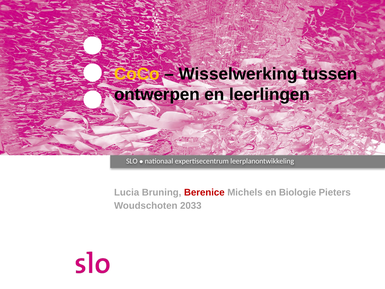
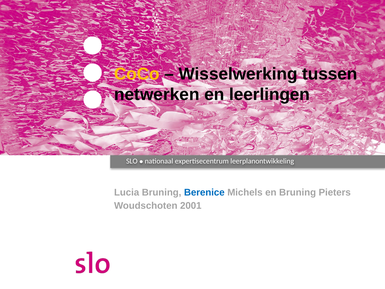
ontwerpen: ontwerpen -> netwerken
Berenice colour: red -> blue
en Biologie: Biologie -> Bruning
2033: 2033 -> 2001
